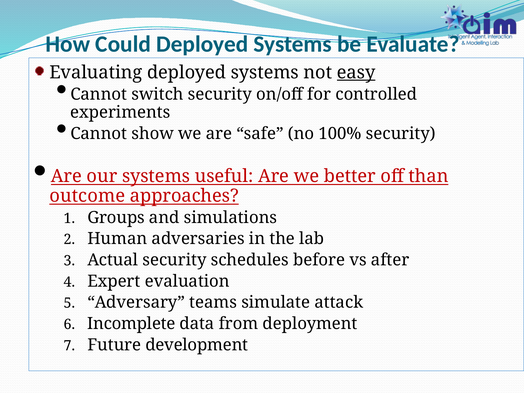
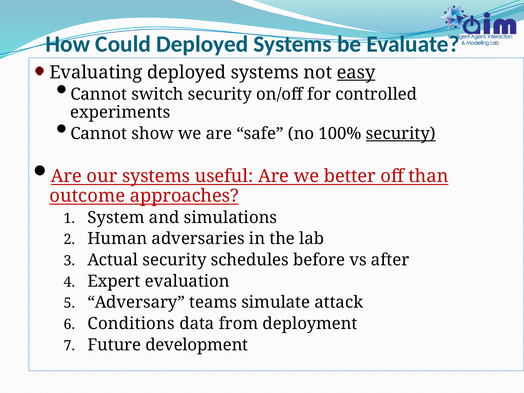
security at (401, 133) underline: none -> present
Groups: Groups -> System
Incomplete: Incomplete -> Conditions
